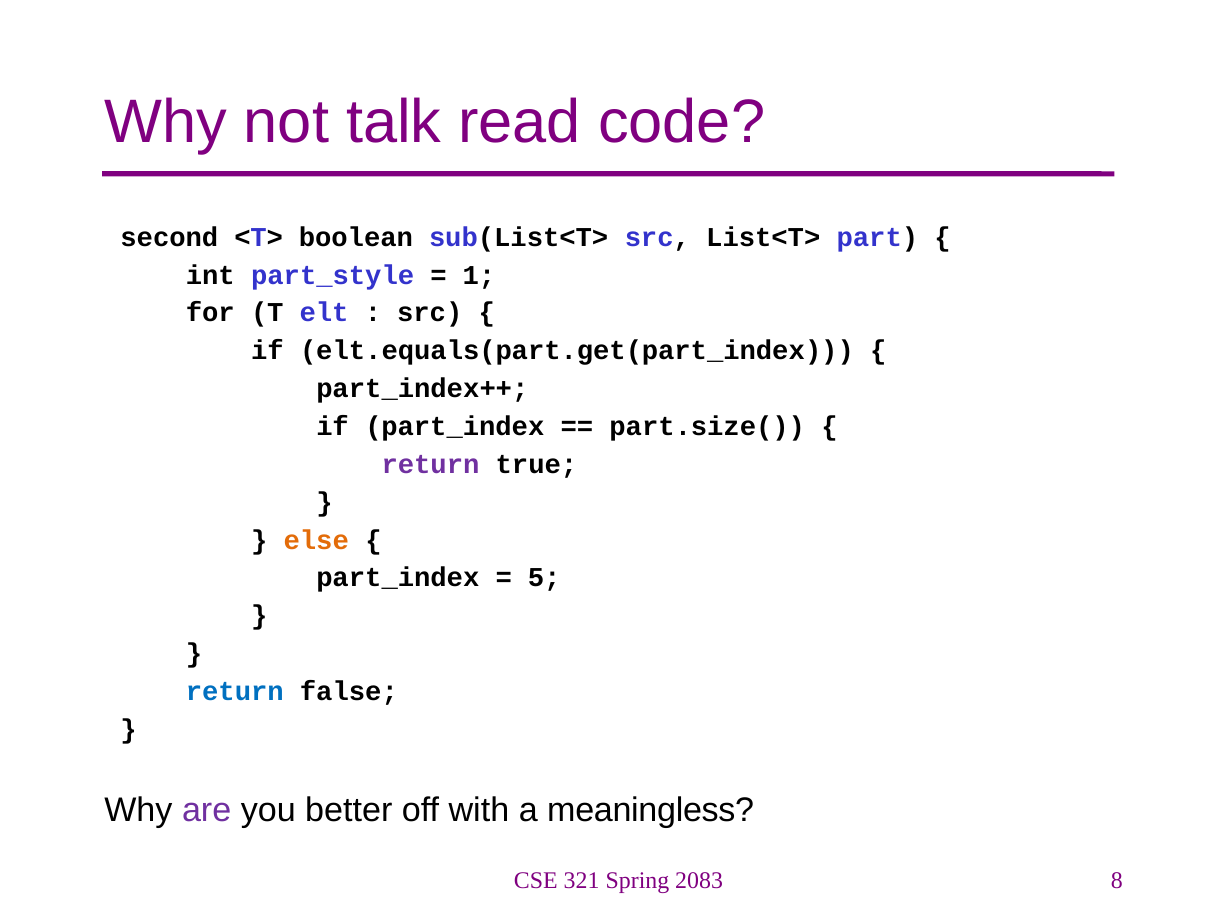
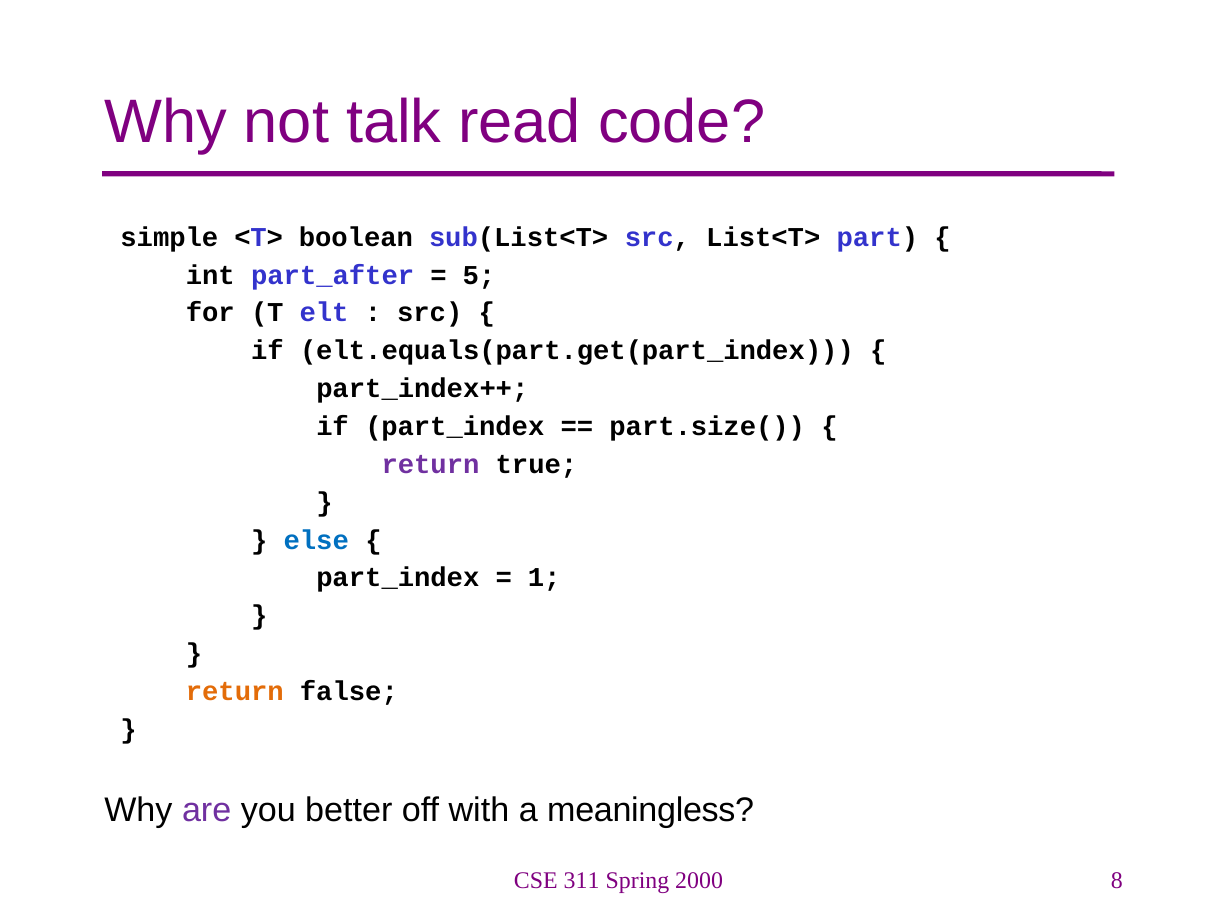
second: second -> simple
part_style: part_style -> part_after
1: 1 -> 5
else colour: orange -> blue
5: 5 -> 1
return at (235, 692) colour: blue -> orange
321: 321 -> 311
2083: 2083 -> 2000
